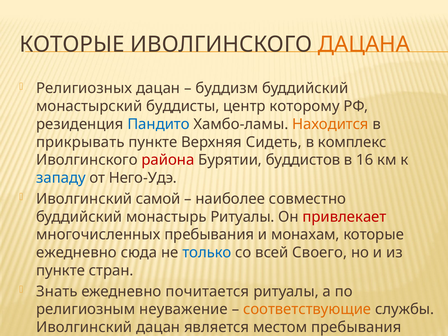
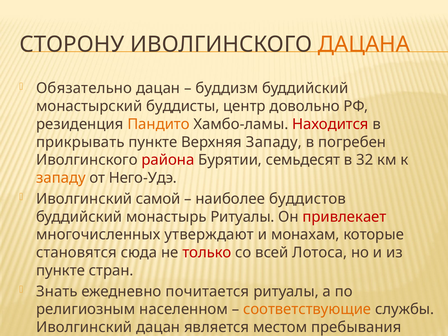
КОТОРЫЕ at (72, 44): КОТОРЫЕ -> СТОРОНУ
Религиозных: Религиозных -> Обязательно
центр которому: которому -> довольно
Пандито colour: blue -> orange
Находится colour: orange -> red
Верхняя Сидеть: Сидеть -> Западу
комплекс: комплекс -> погребен
буддистов: буддистов -> семьдесят
16: 16 -> 32
западу at (61, 178) colour: blue -> orange
совместно: совместно -> буддистов
многочисленных пребывания: пребывания -> утверждают
ежедневно at (76, 253): ежедневно -> становятся
только colour: blue -> red
Своего: Своего -> Лотоса
неуважение: неуважение -> населенном
